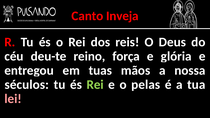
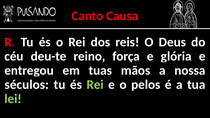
Inveja: Inveja -> Causa
pelas: pelas -> pelos
lei colour: pink -> light green
